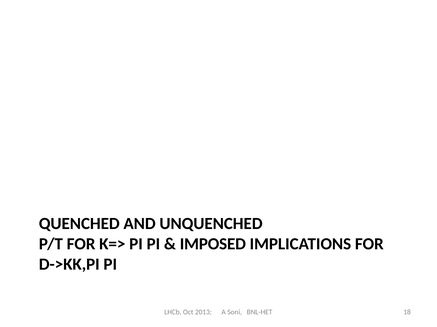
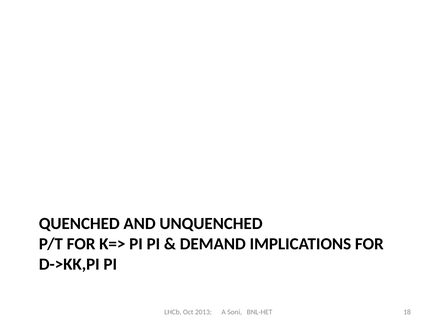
IMPOSED: IMPOSED -> DEMAND
